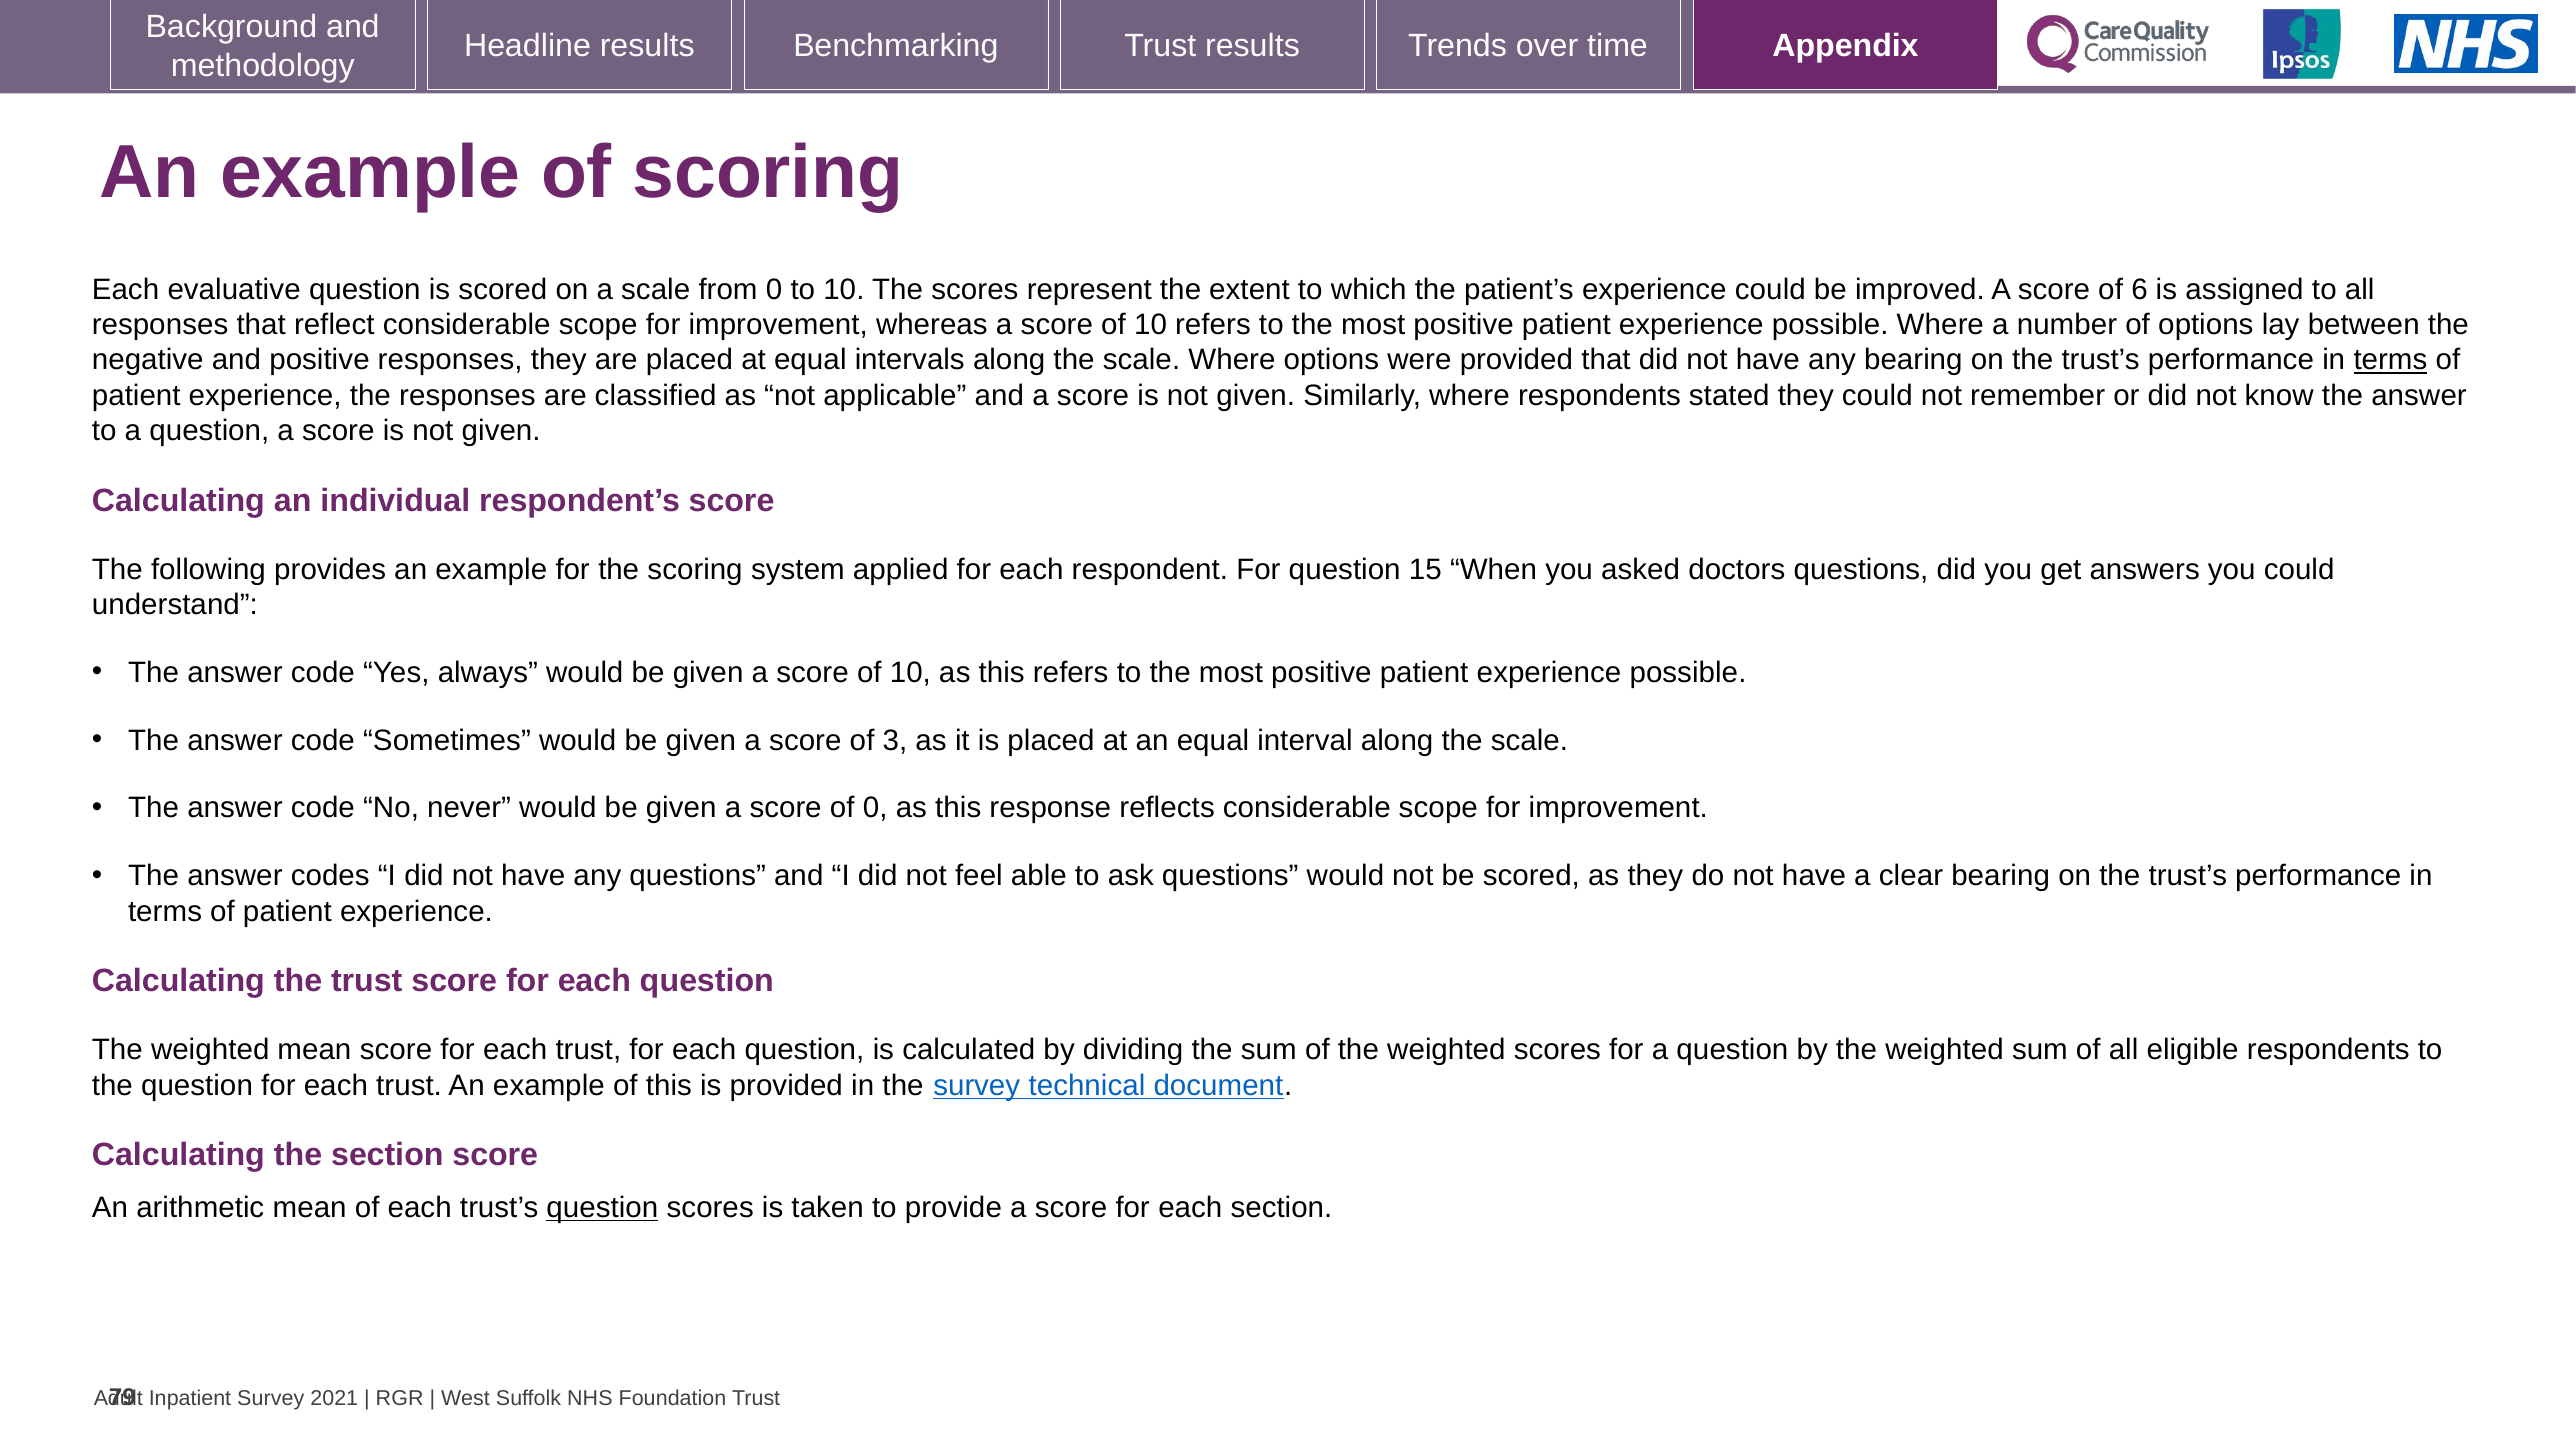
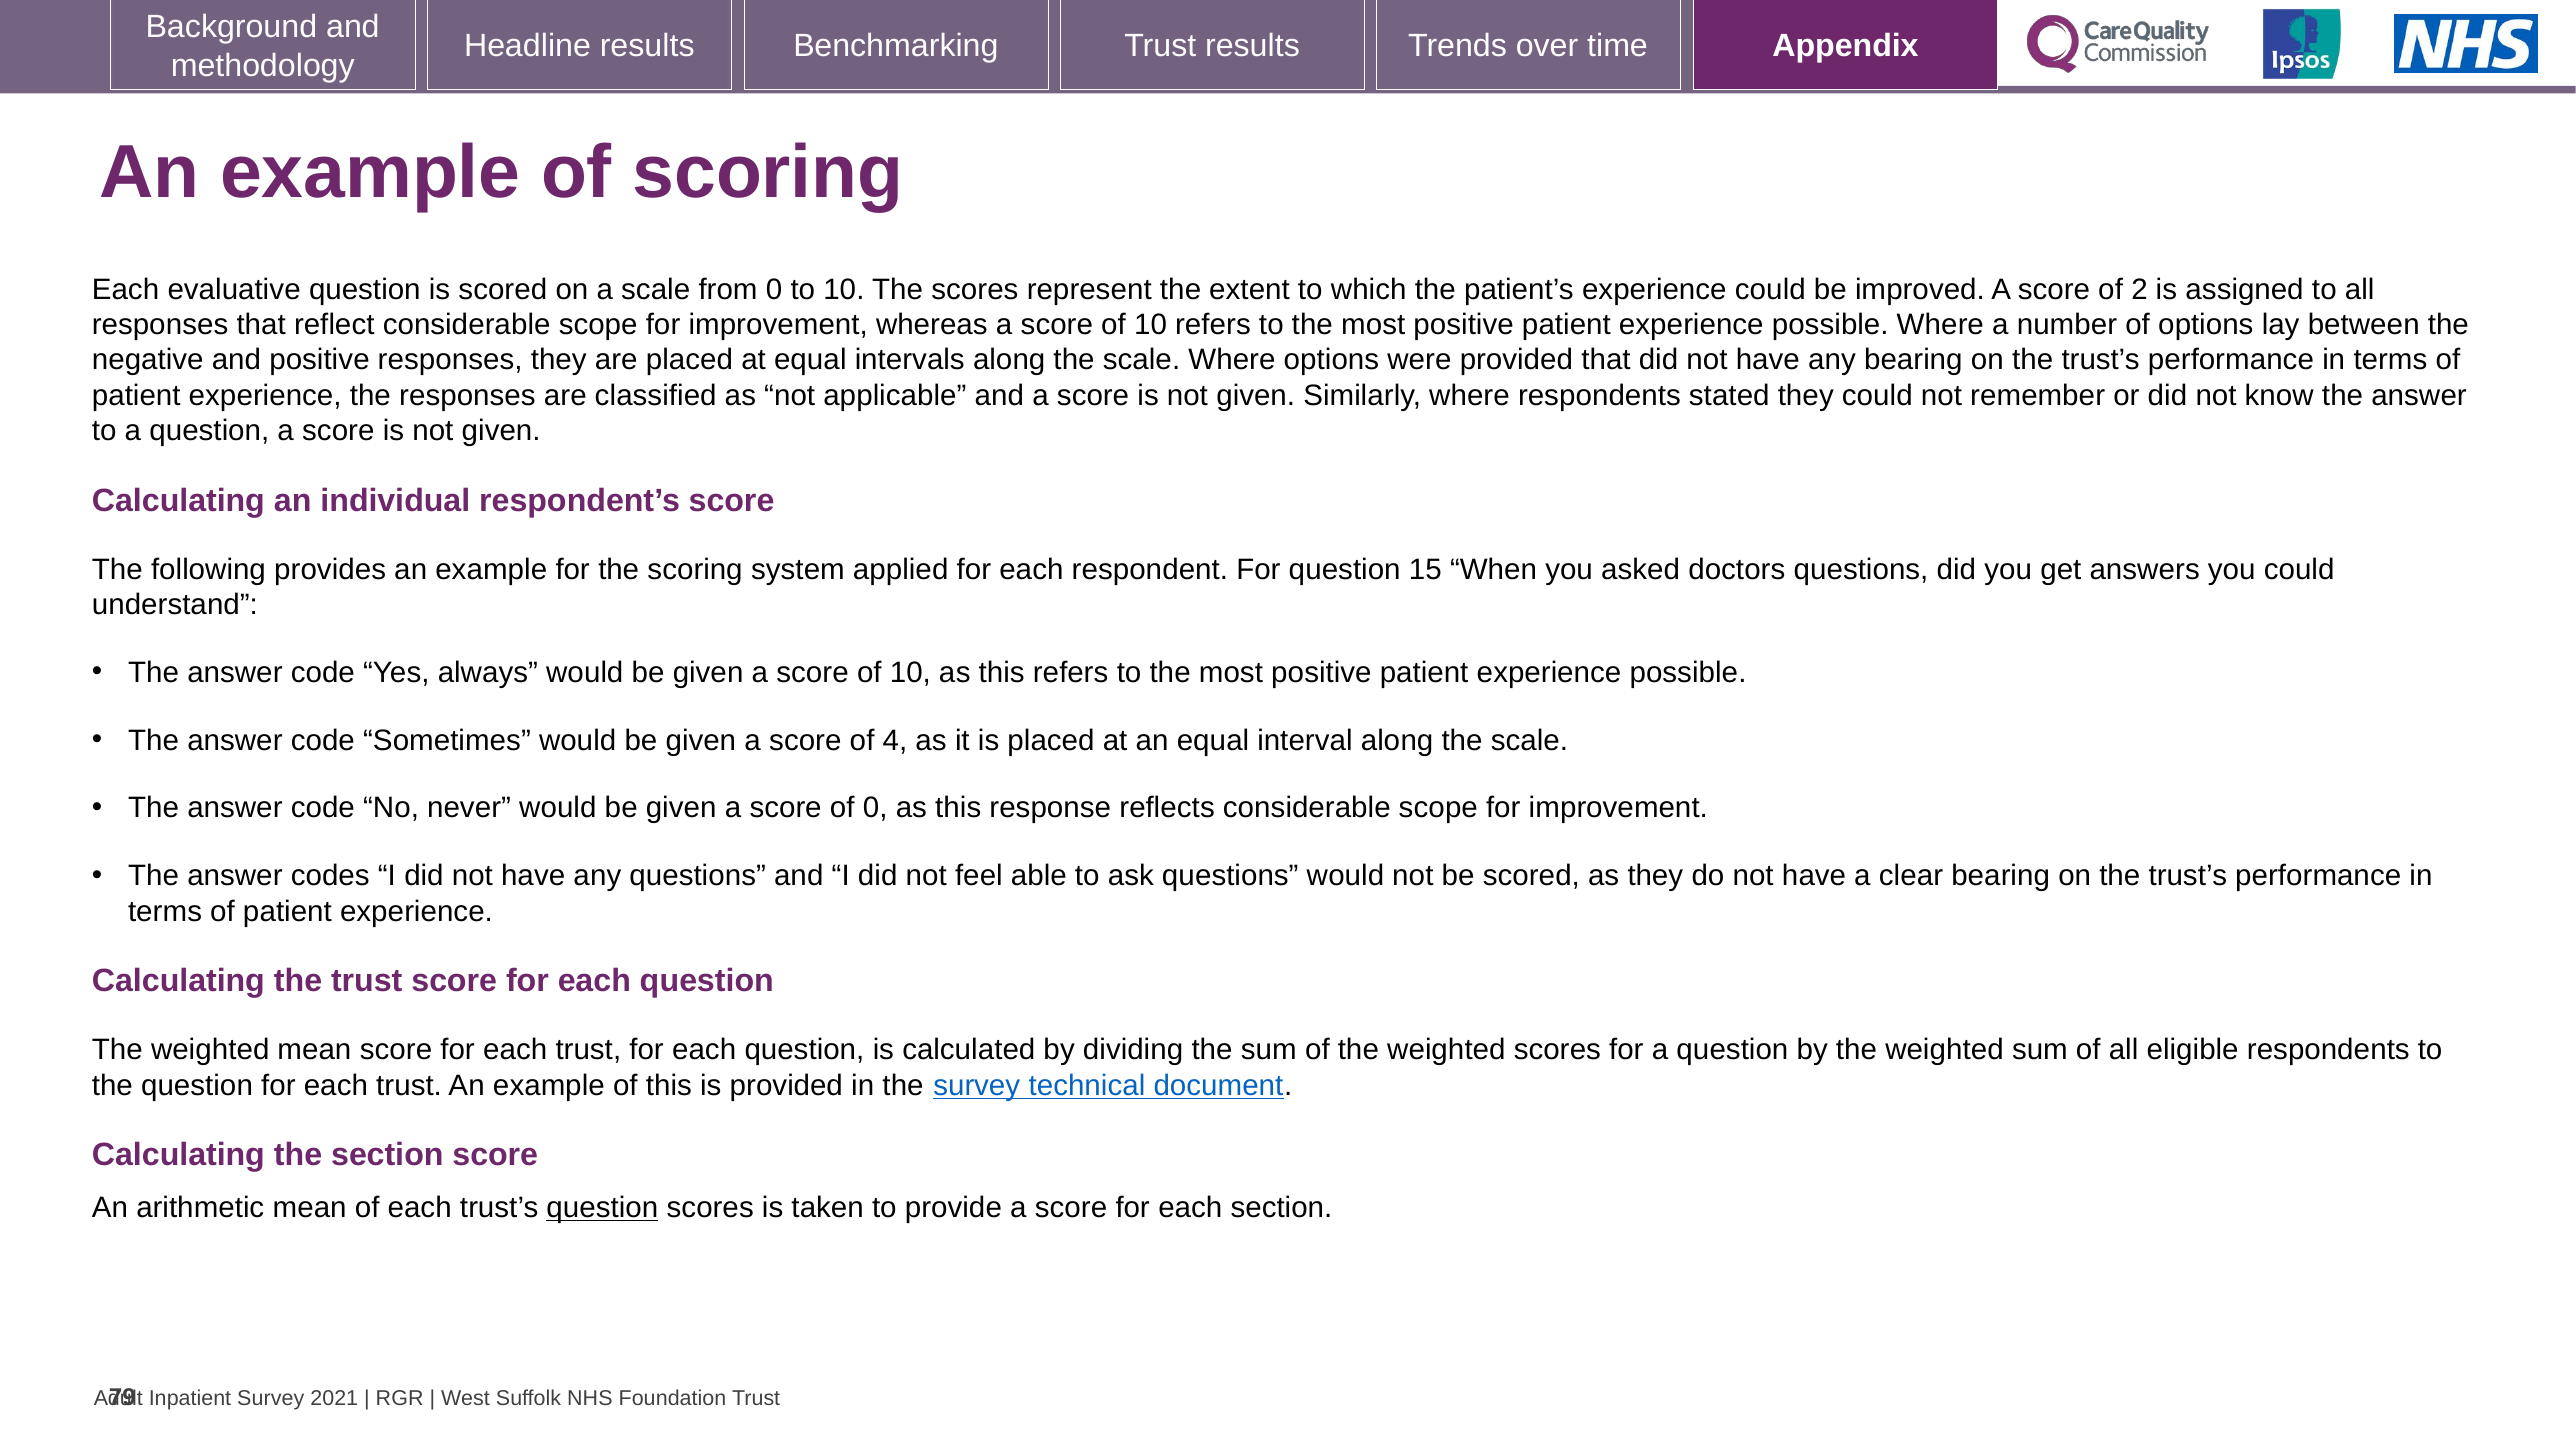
6: 6 -> 2
terms at (2390, 360) underline: present -> none
3: 3 -> 4
